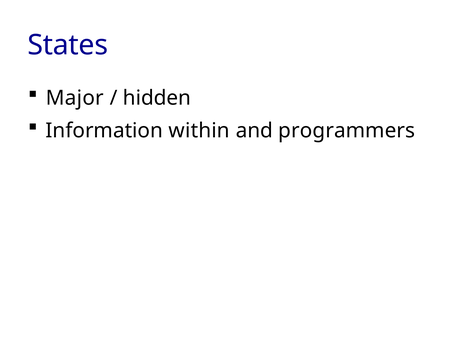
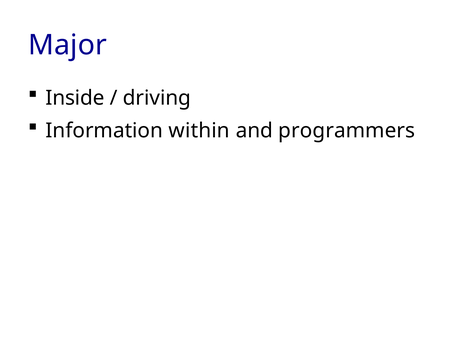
States: States -> Major
Major: Major -> Inside
hidden: hidden -> driving
